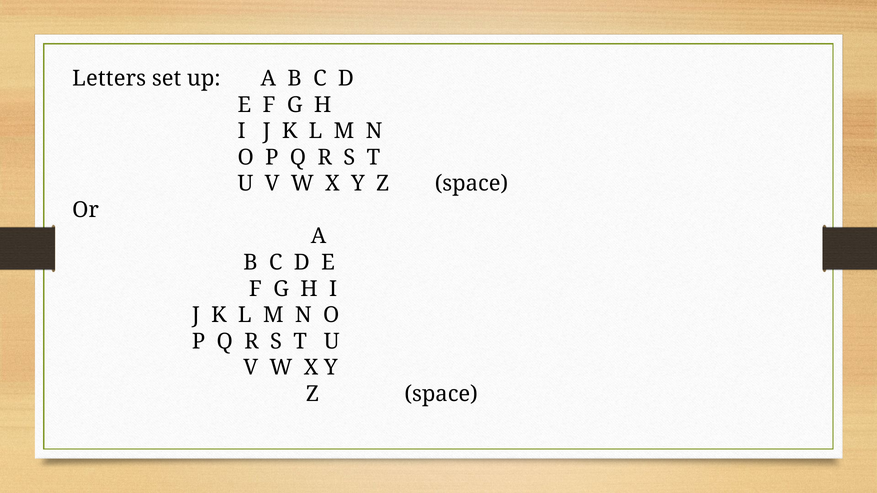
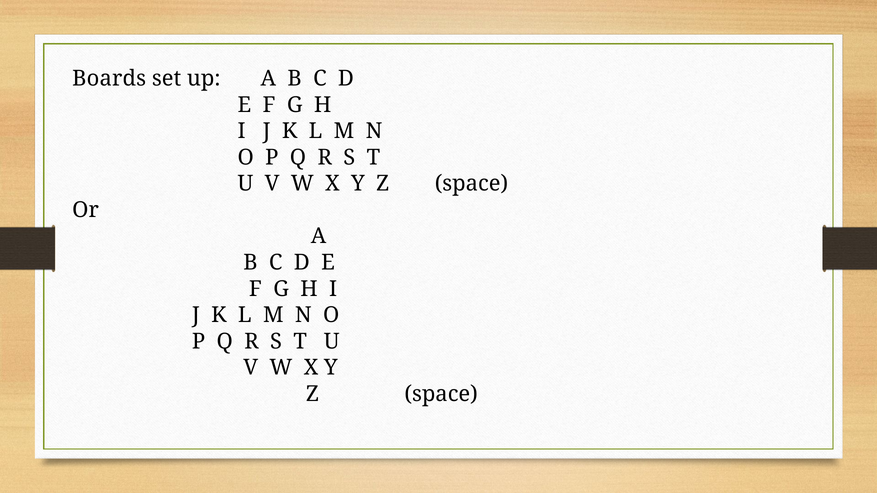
Letters: Letters -> Boards
